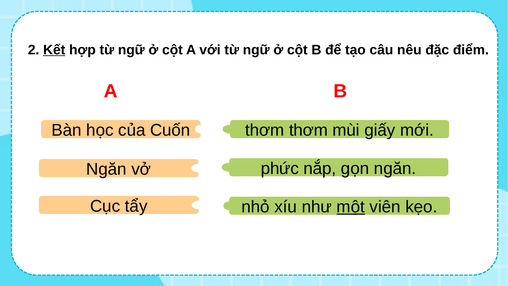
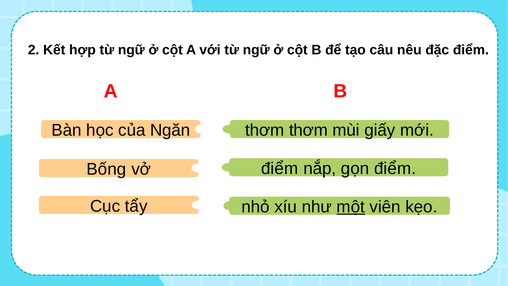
Kết underline: present -> none
Cuốn: Cuốn -> Ngăn
phức at (280, 168): phức -> điểm
gọn ngăn: ngăn -> điểm
Ngăn at (106, 169): Ngăn -> Bống
